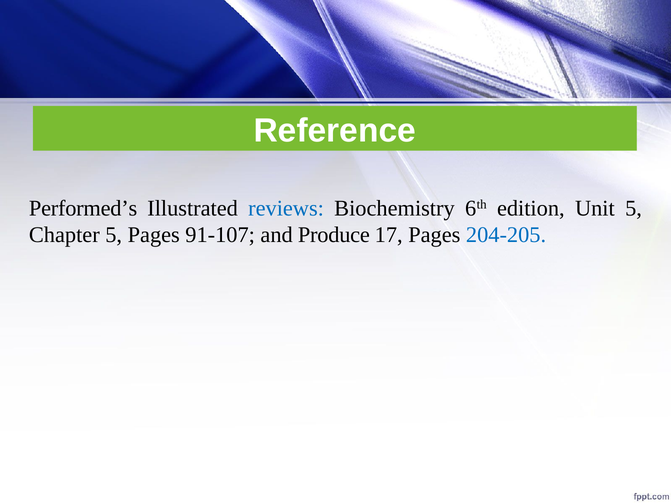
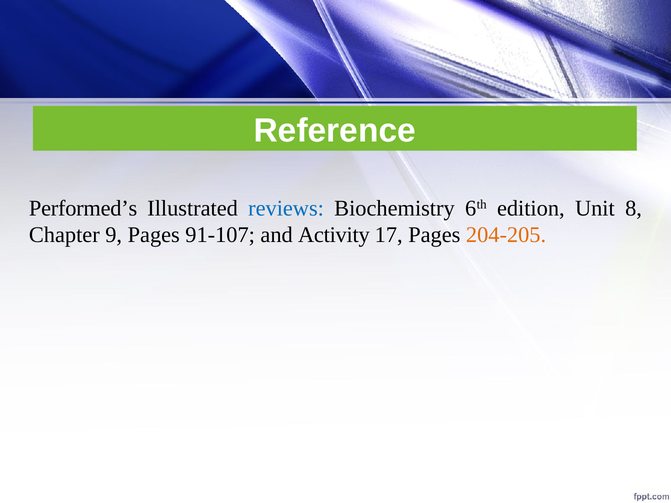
Unit 5: 5 -> 8
Chapter 5: 5 -> 9
Produce: Produce -> Activity
204-205 colour: blue -> orange
